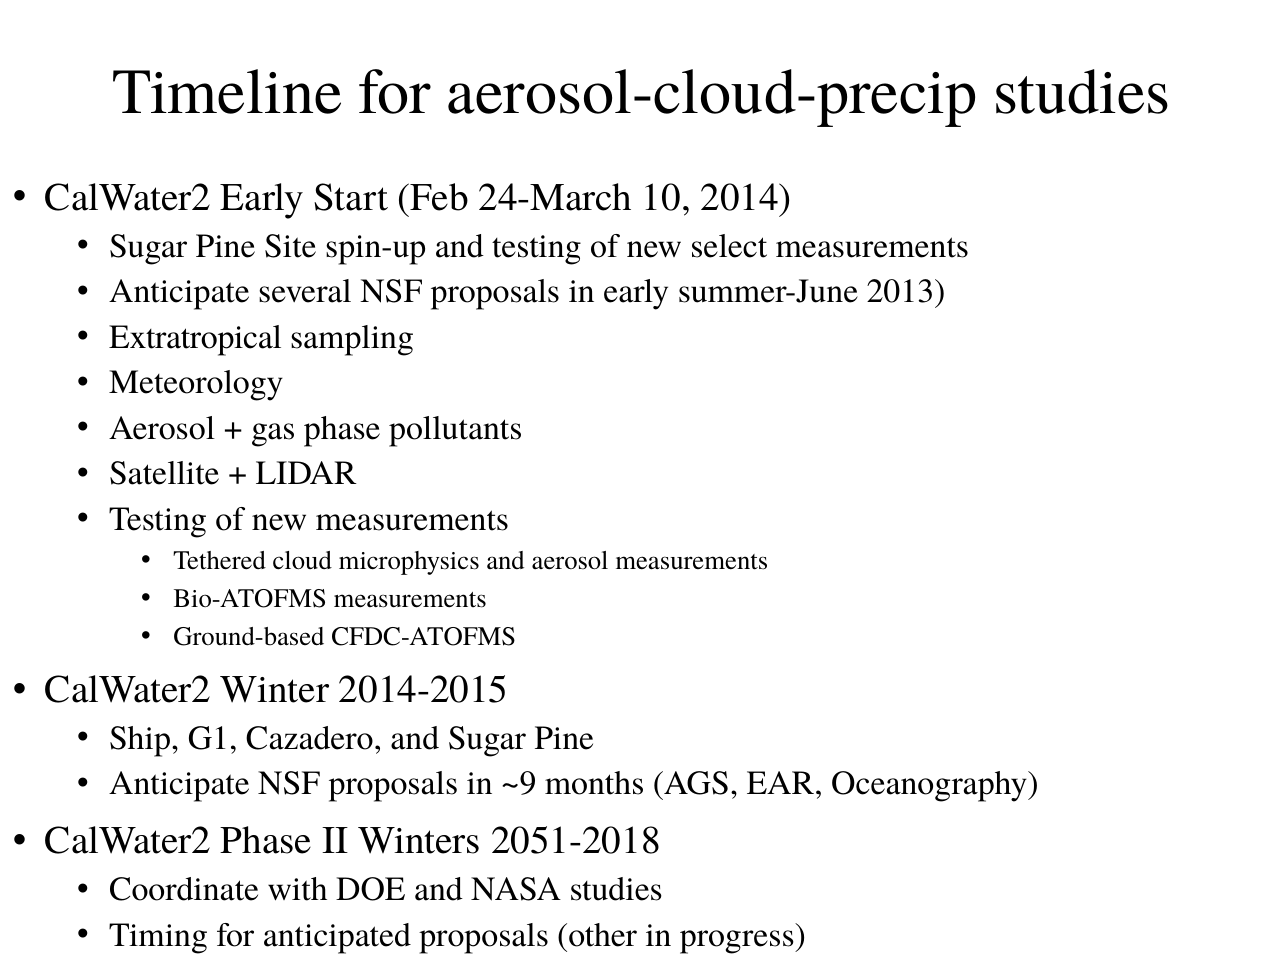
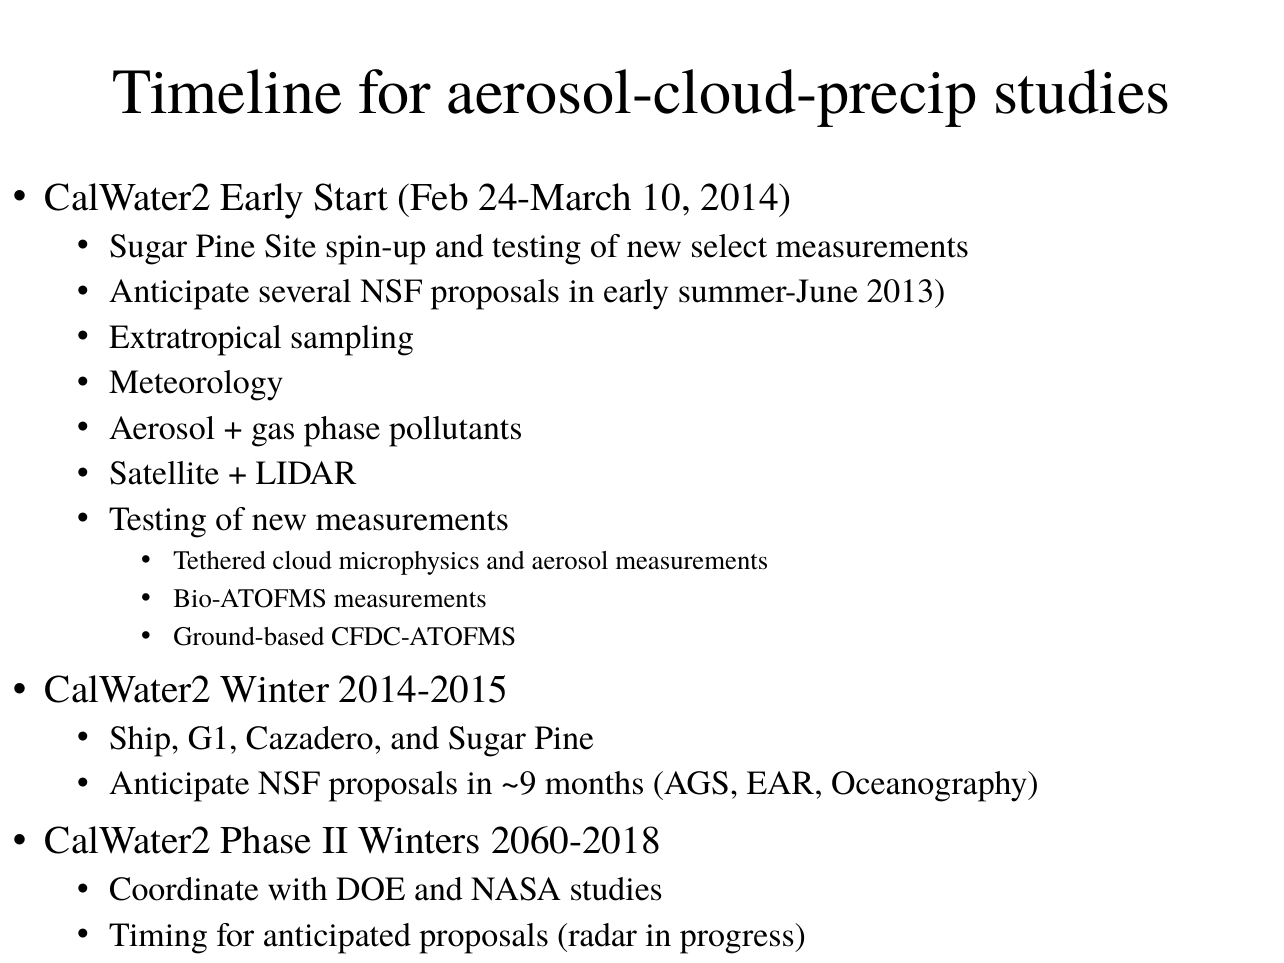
2051-2018: 2051-2018 -> 2060-2018
other: other -> radar
